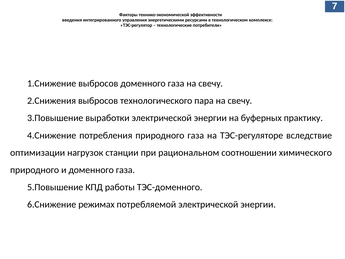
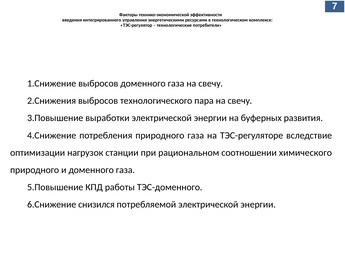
практику: практику -> развития
режимах: режимах -> снизился
